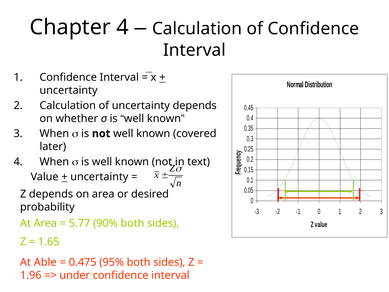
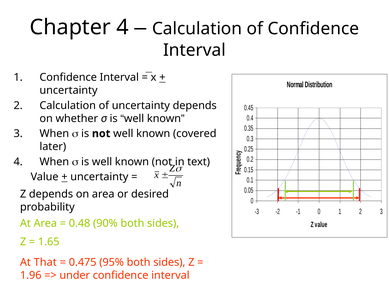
5.77: 5.77 -> 0.48
Able: Able -> That
